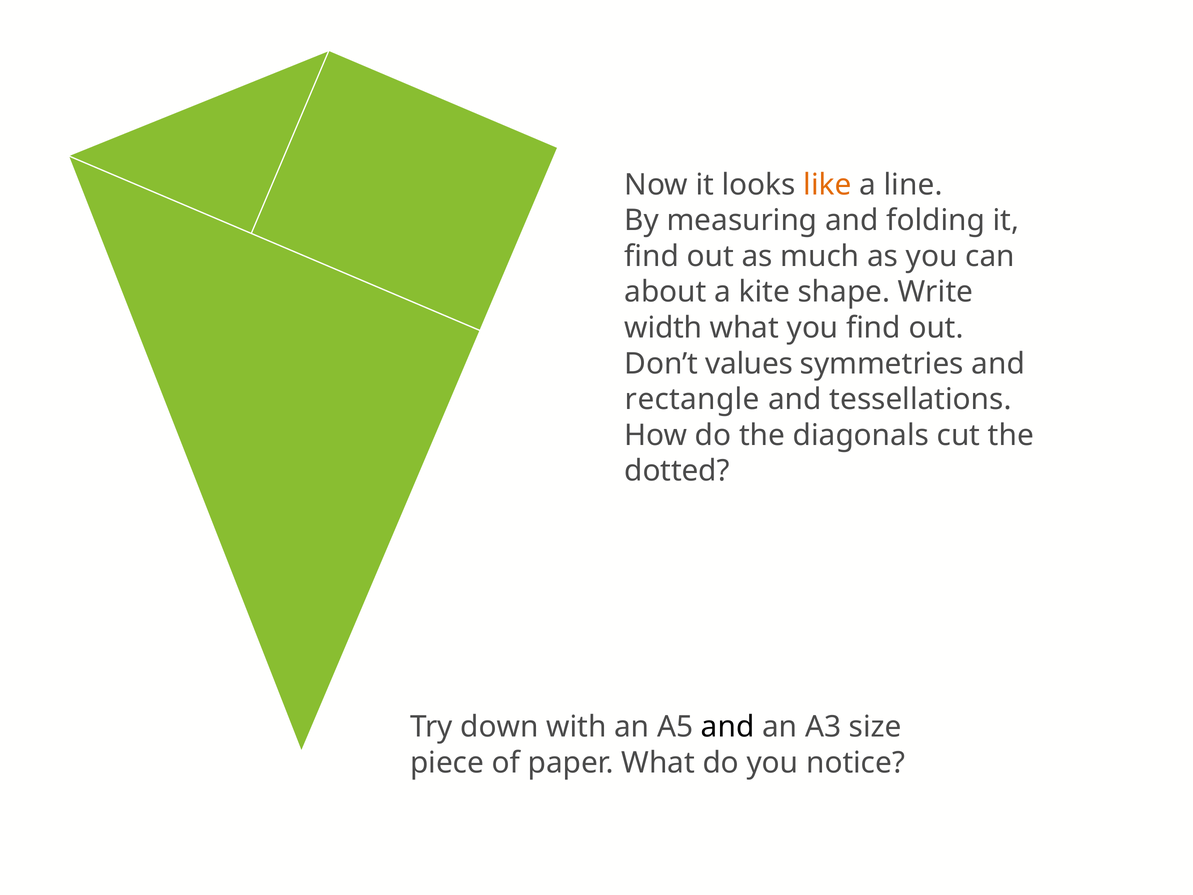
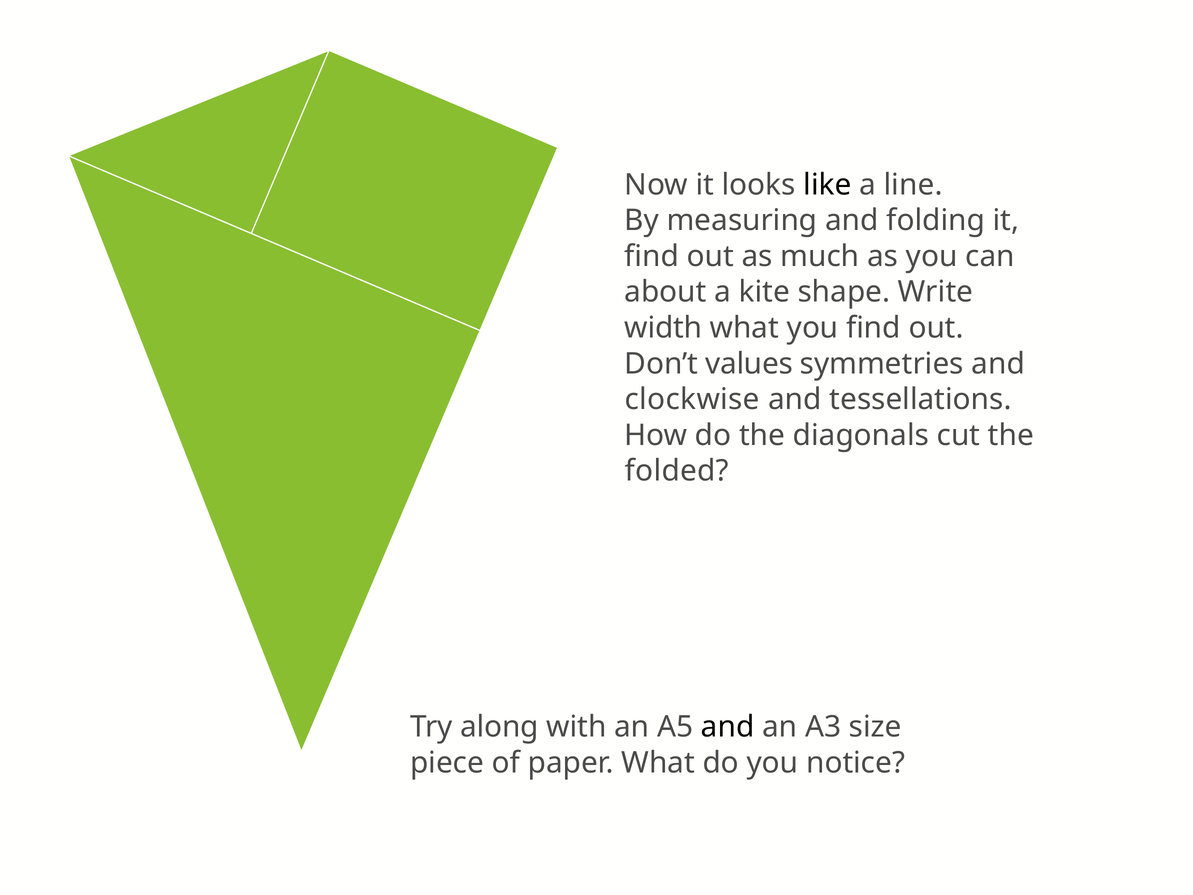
like colour: orange -> black
rectangle: rectangle -> clockwise
dotted: dotted -> folded
down: down -> along
